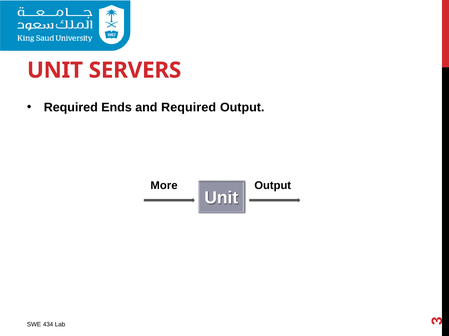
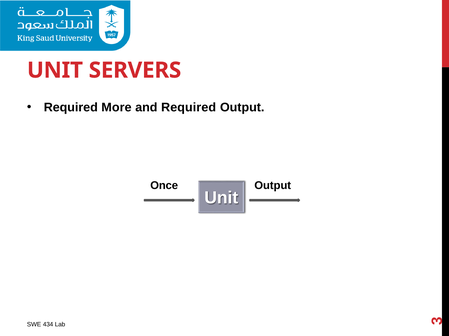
Ends: Ends -> More
More: More -> Once
